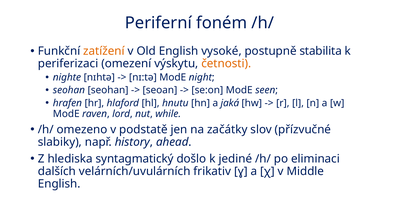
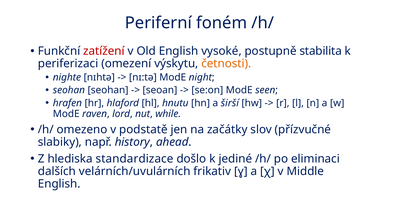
zatížení colour: orange -> red
jaká: jaká -> širší
syntagmatický: syntagmatický -> standardizace
